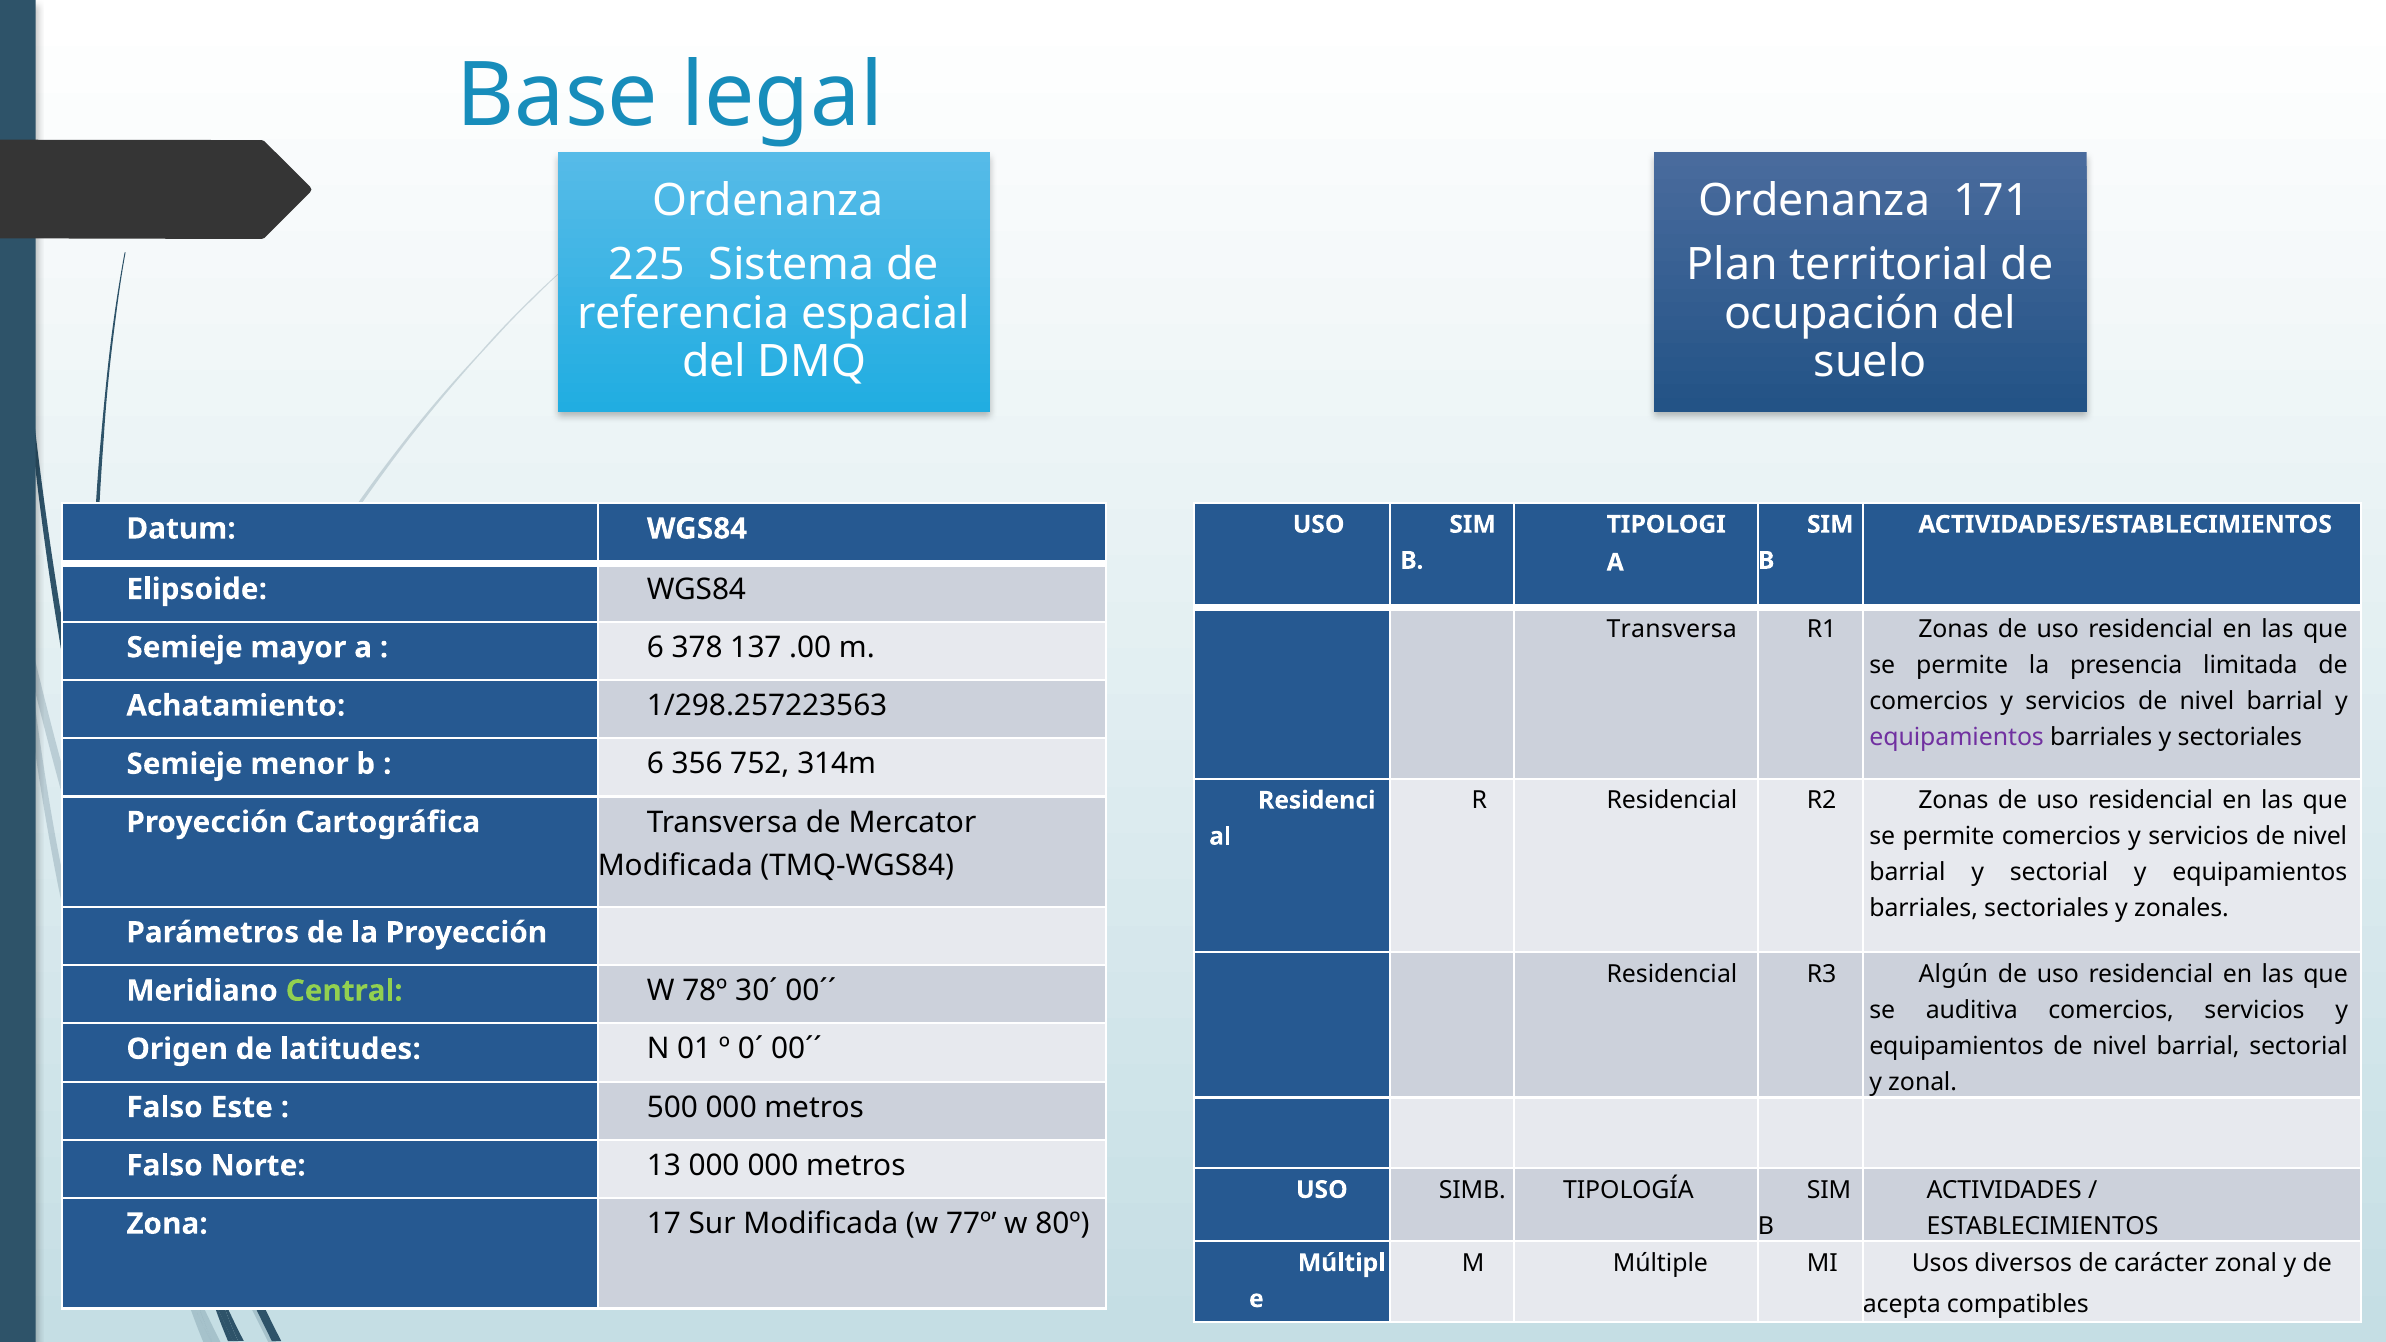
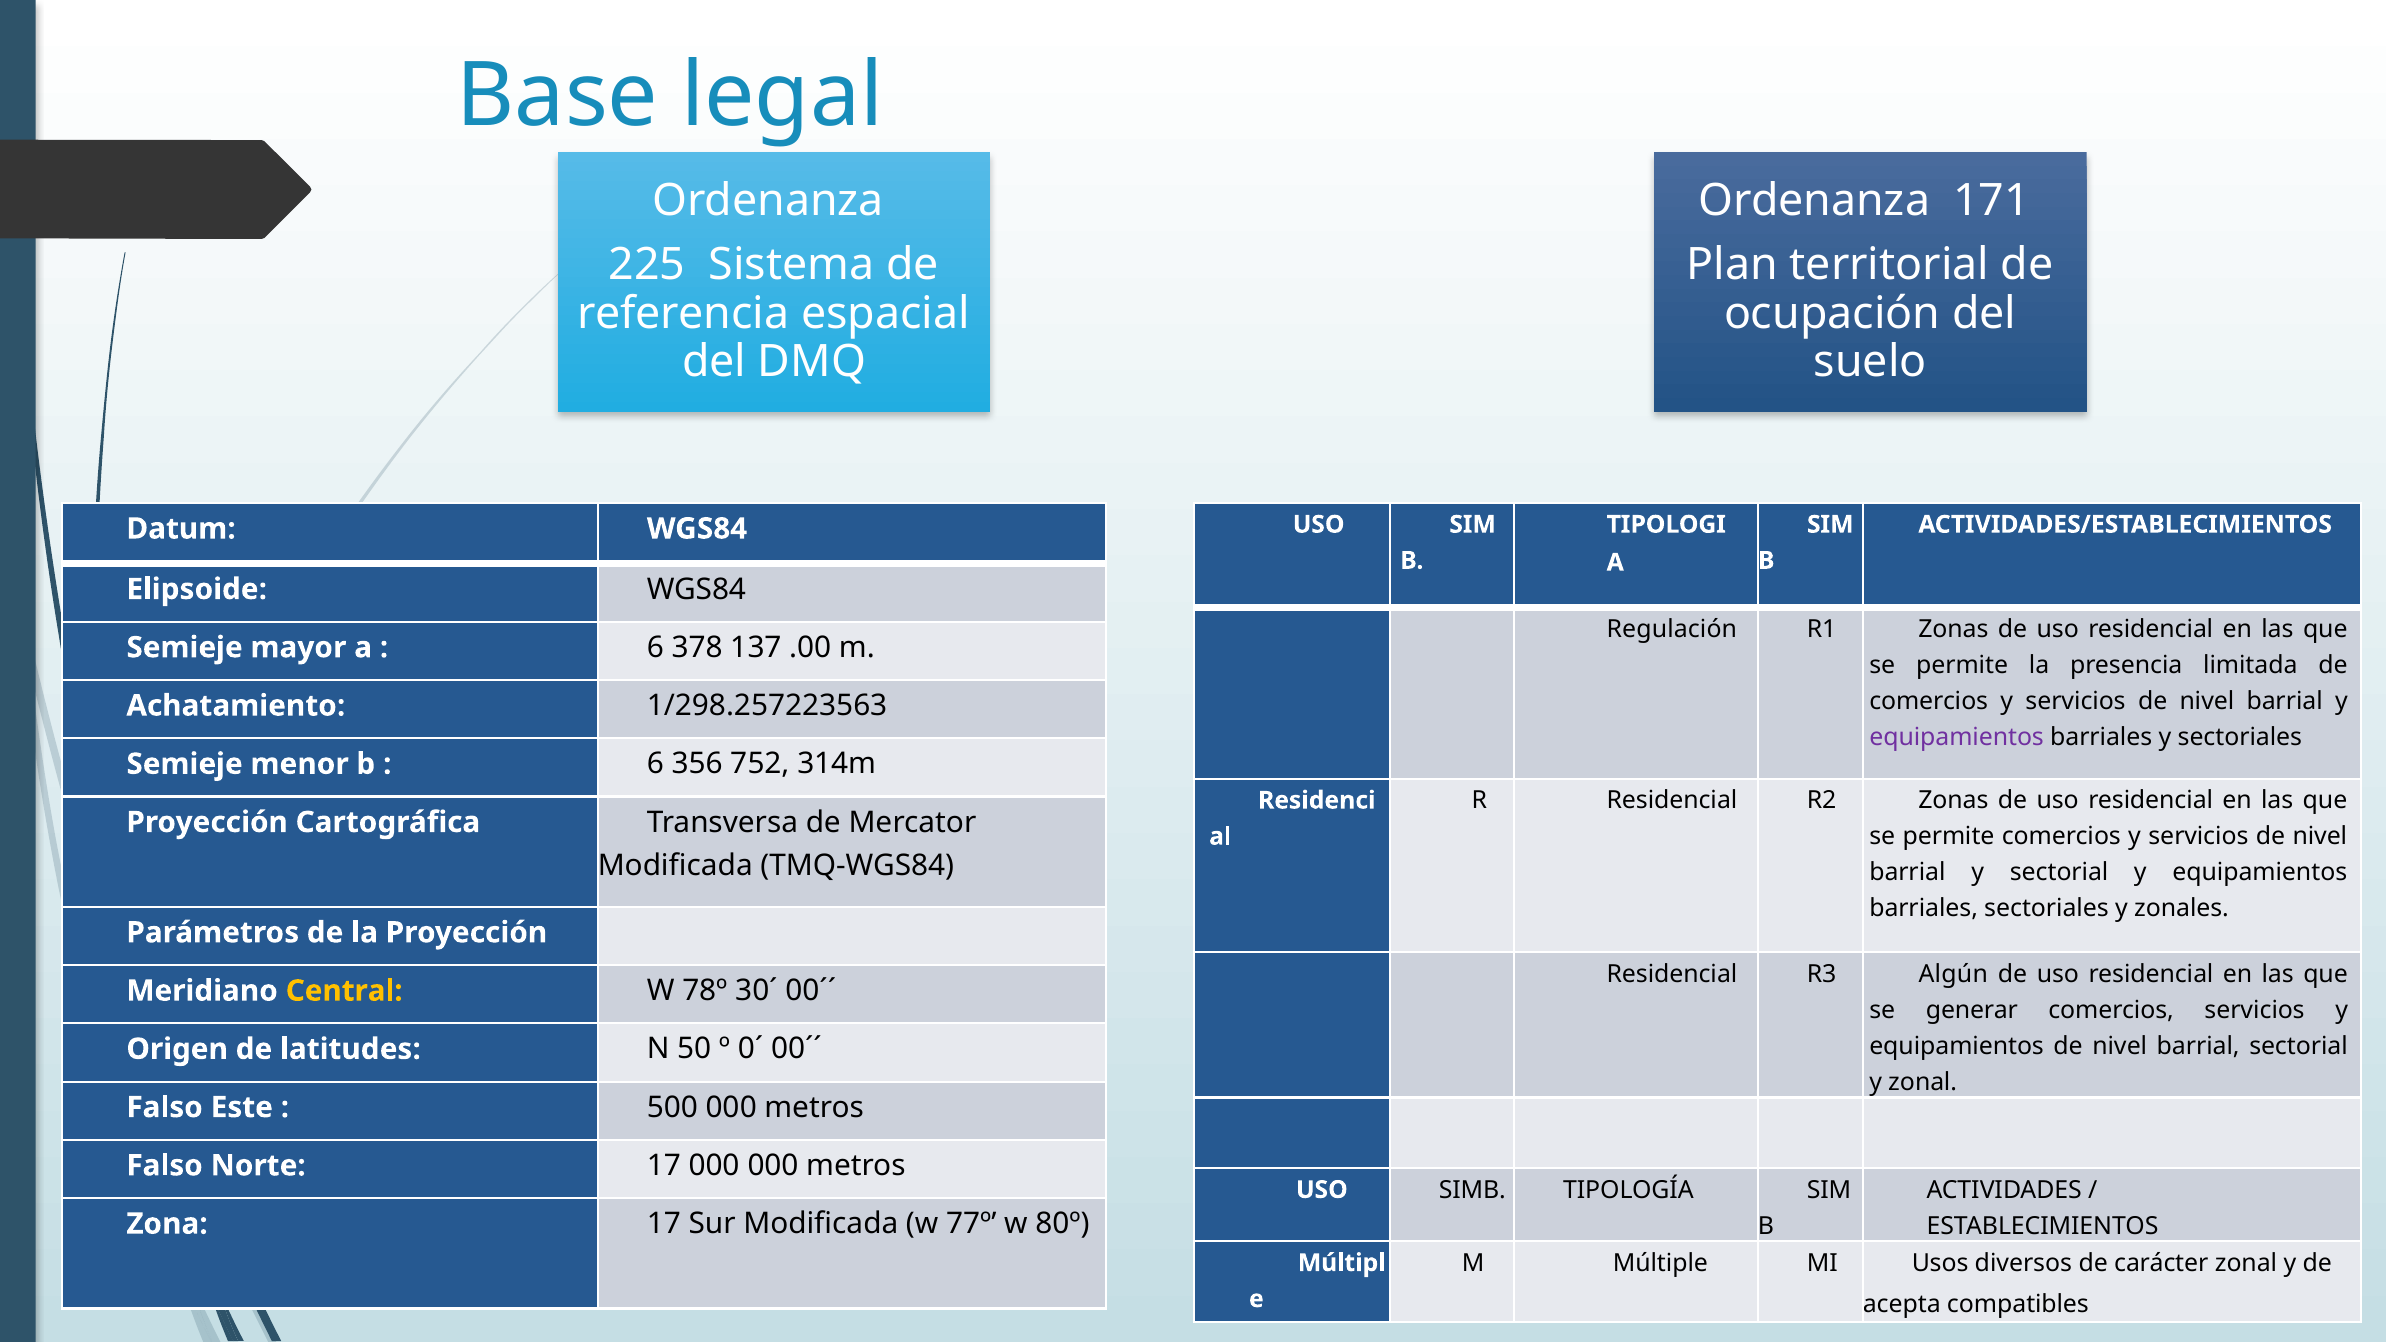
Transversa at (1672, 629): Transversa -> Regulación
Central colour: light green -> yellow
auditiva: auditiva -> generar
01: 01 -> 50
Norte 13: 13 -> 17
